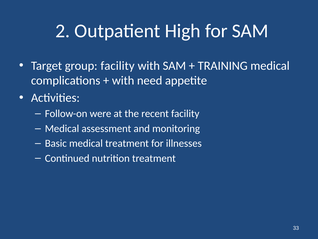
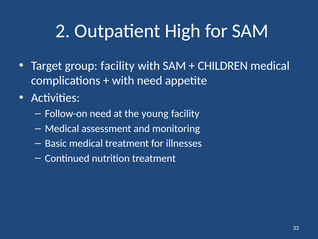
TRAINING: TRAINING -> CHILDREN
Follow-on were: were -> need
recent: recent -> young
